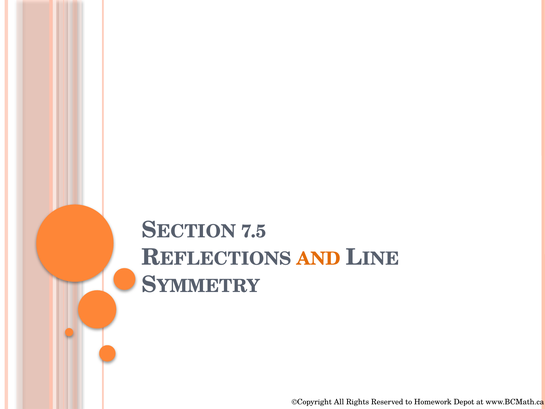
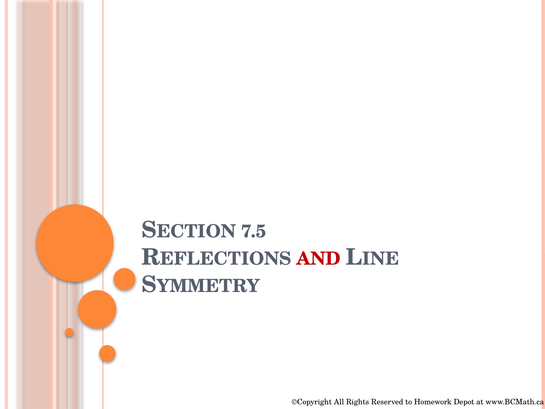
AND colour: orange -> red
